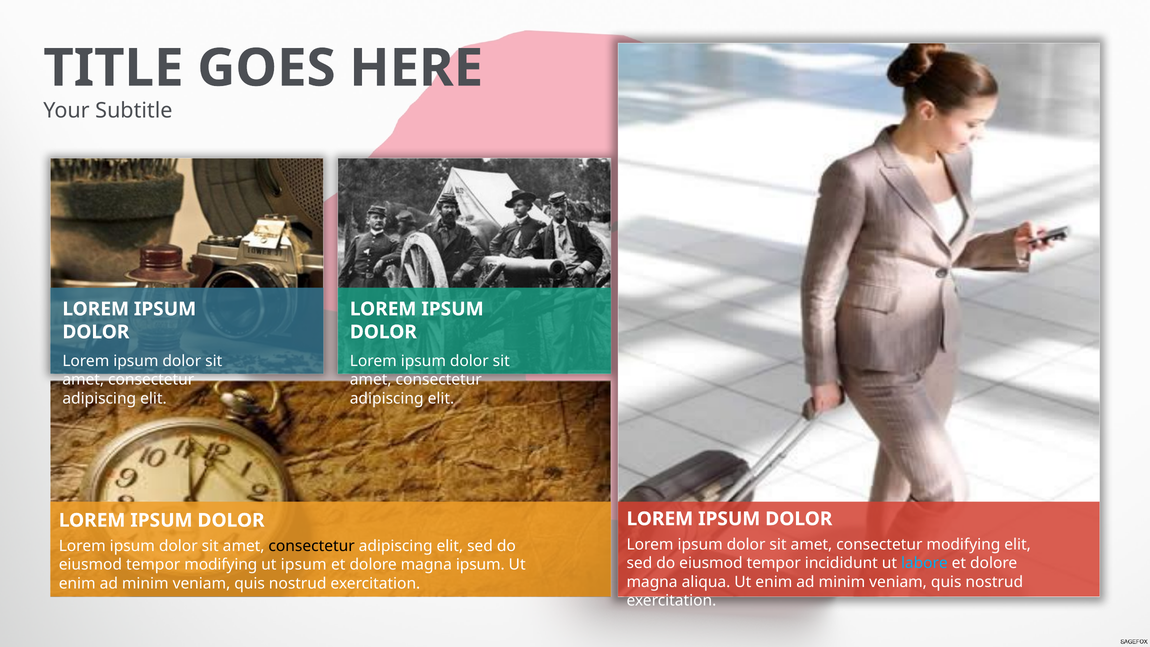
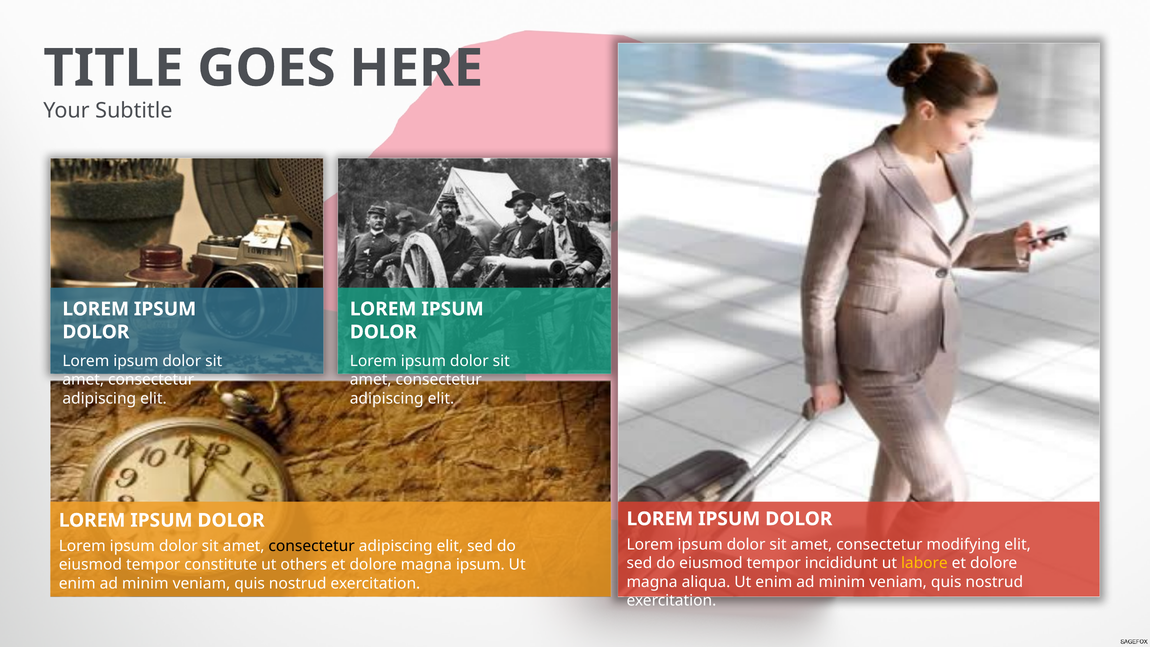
labore colour: light blue -> yellow
tempor modifying: modifying -> constitute
ut ipsum: ipsum -> others
